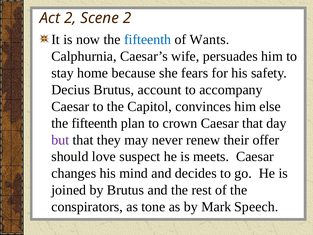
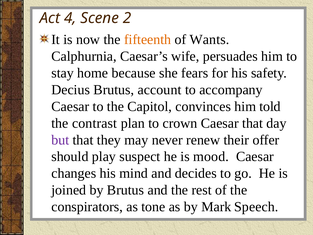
Act 2: 2 -> 4
fifteenth at (148, 40) colour: blue -> orange
else: else -> told
fifteenth at (95, 123): fifteenth -> contrast
love: love -> play
meets: meets -> mood
